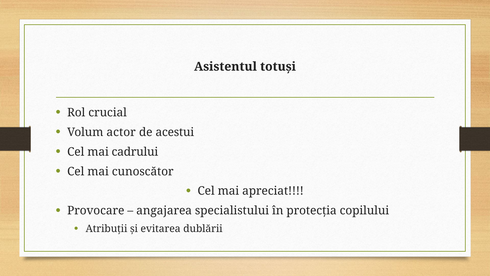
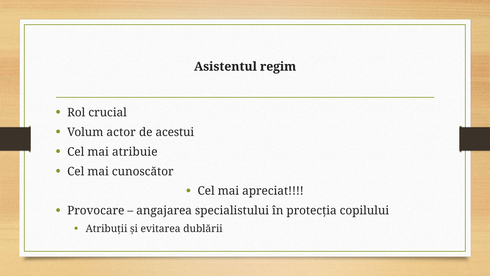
totuși: totuși -> regim
cadrului: cadrului -> atribuie
